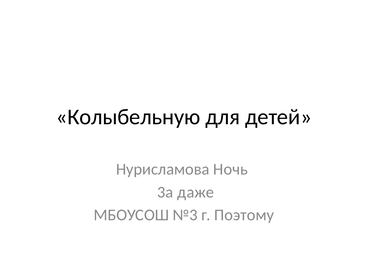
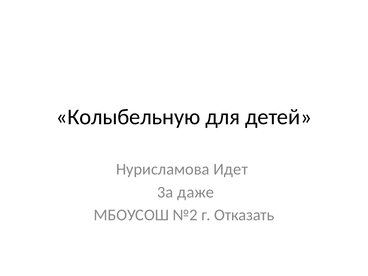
Ночь: Ночь -> Идет
№3: №3 -> №2
Поэтому: Поэтому -> Отказать
